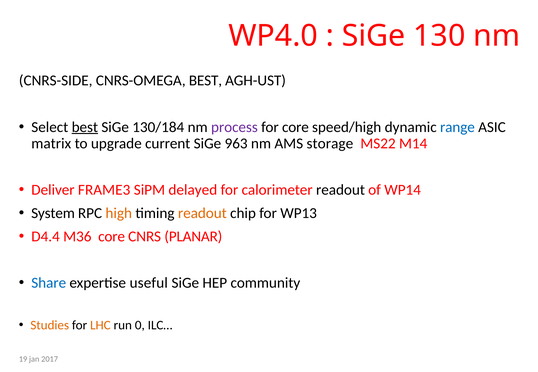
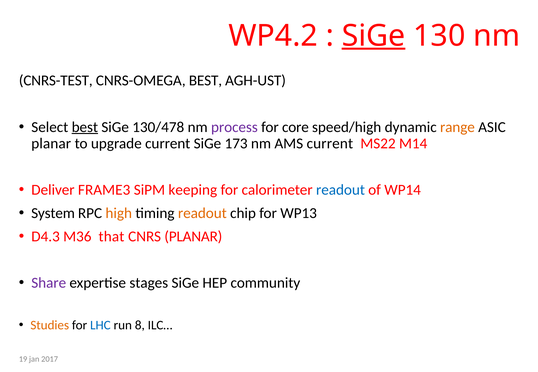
WP4.0: WP4.0 -> WP4.2
SiGe at (374, 36) underline: none -> present
CNRS-SIDE: CNRS-SIDE -> CNRS-TEST
130/184: 130/184 -> 130/478
range colour: blue -> orange
matrix at (51, 144): matrix -> planar
963: 963 -> 173
AMS storage: storage -> current
delayed: delayed -> keeping
readout at (340, 190) colour: black -> blue
D4.4: D4.4 -> D4.3
M36 core: core -> that
Share colour: blue -> purple
useful: useful -> stages
LHC colour: orange -> blue
0: 0 -> 8
